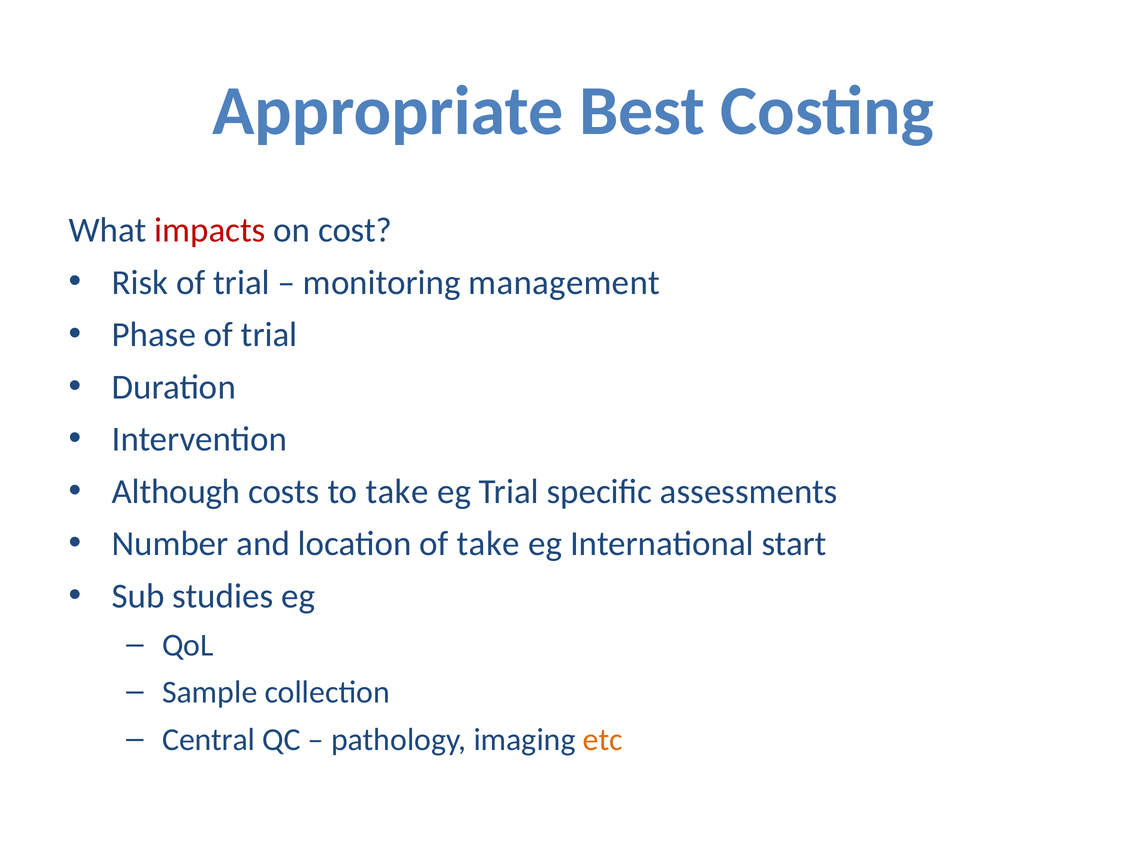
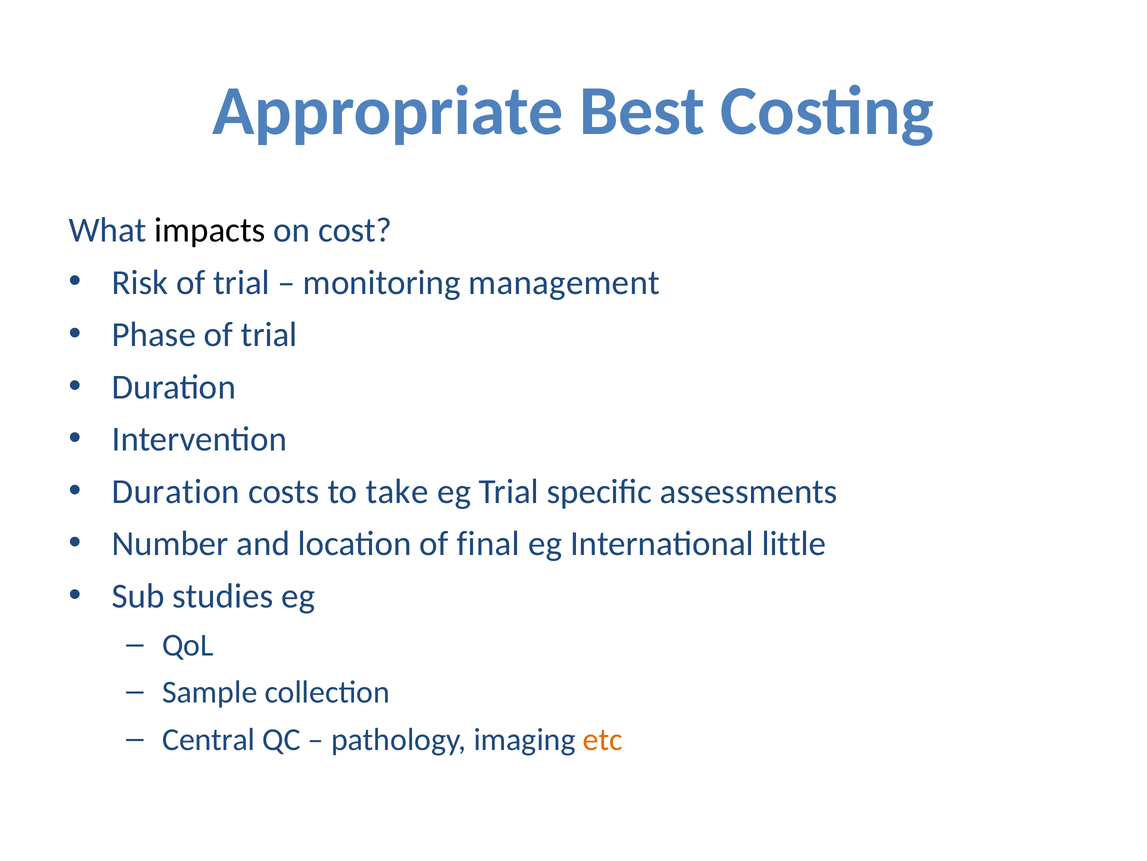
impacts colour: red -> black
Although at (176, 491): Although -> Duration
of take: take -> final
start: start -> little
